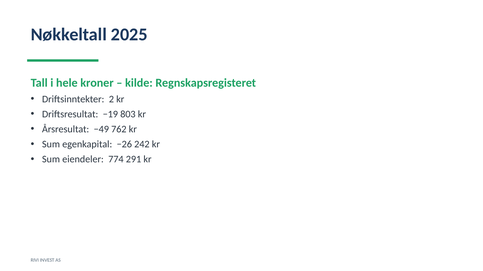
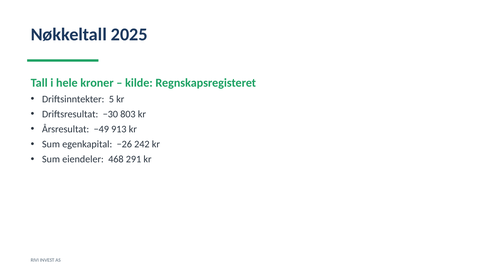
2: 2 -> 5
−19: −19 -> −30
762: 762 -> 913
774: 774 -> 468
